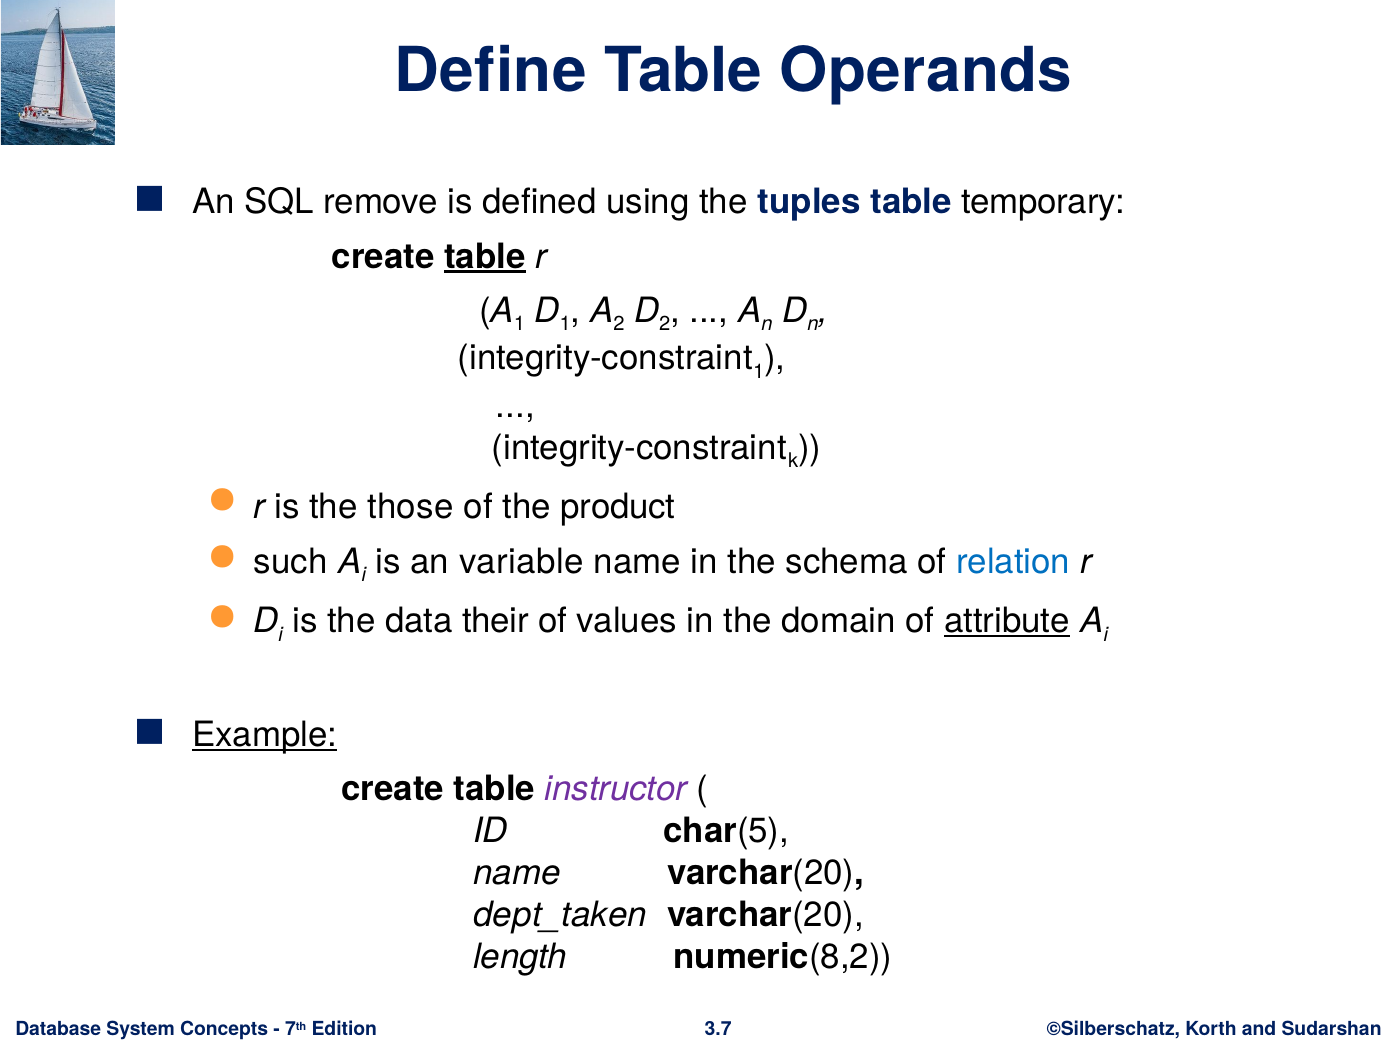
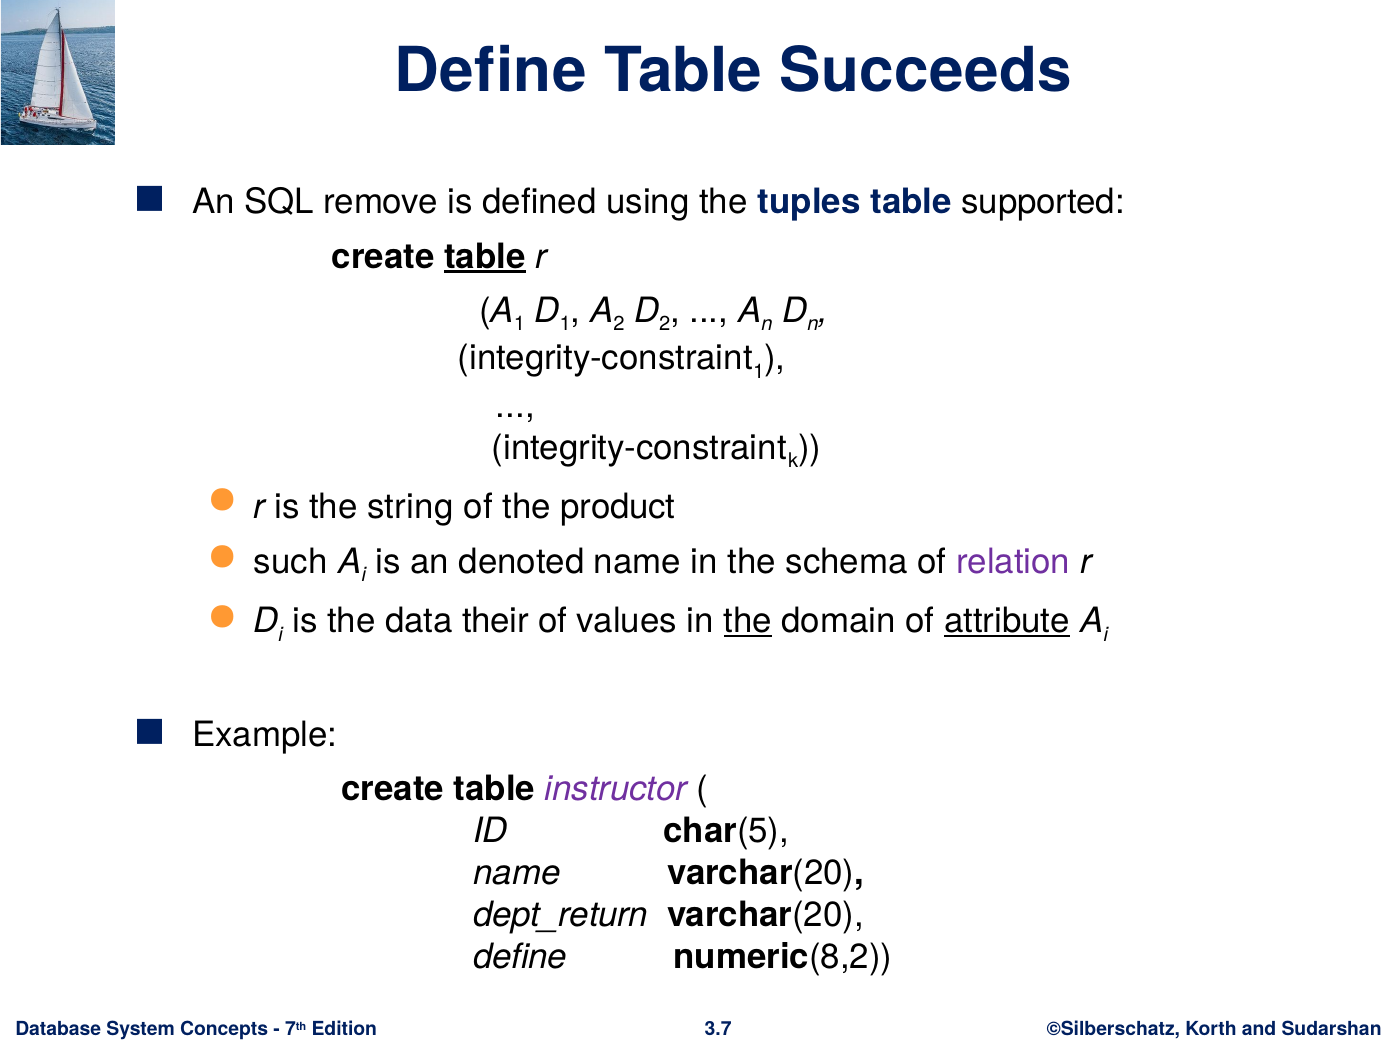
Operands: Operands -> Succeeds
temporary: temporary -> supported
those: those -> string
variable: variable -> denoted
relation colour: blue -> purple
the at (748, 621) underline: none -> present
Example underline: present -> none
dept_taken: dept_taken -> dept_return
length at (520, 957): length -> define
